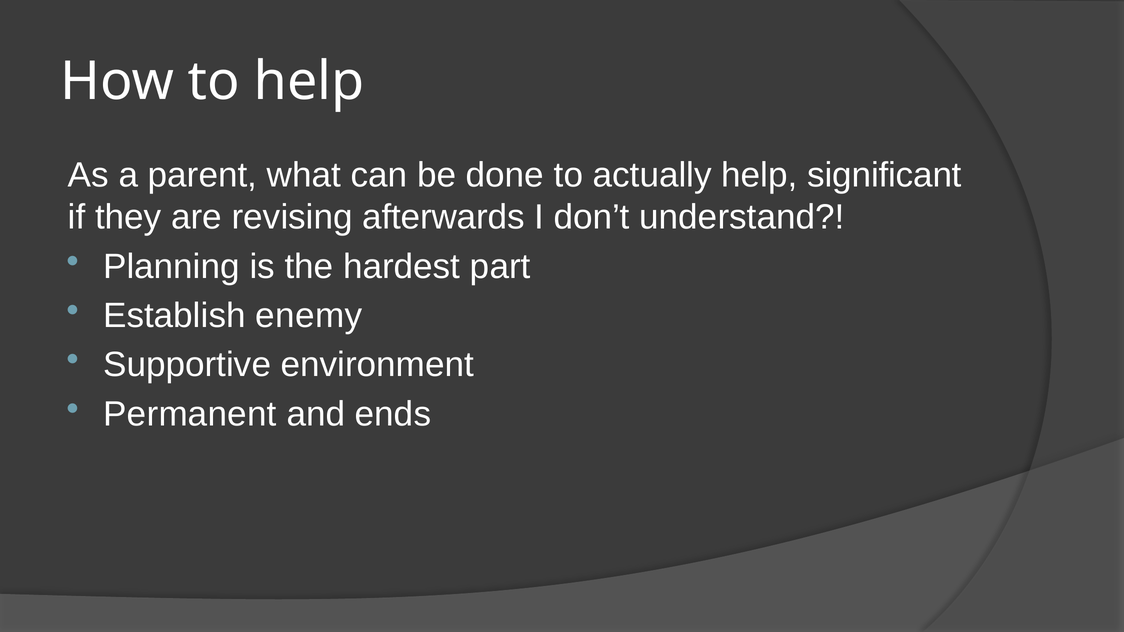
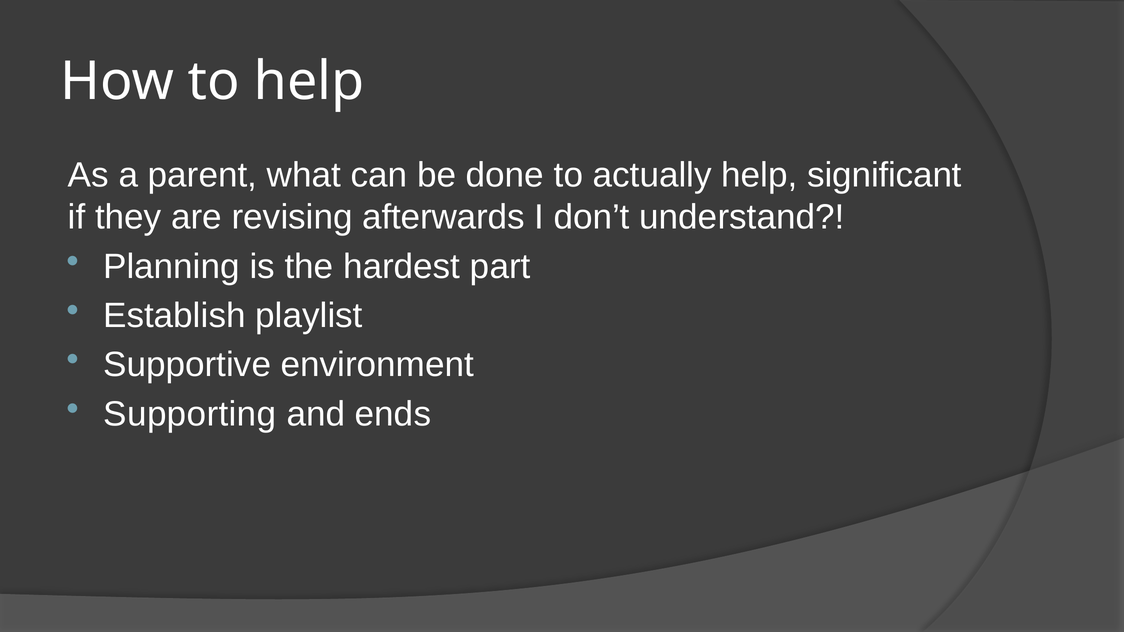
enemy: enemy -> playlist
Permanent: Permanent -> Supporting
